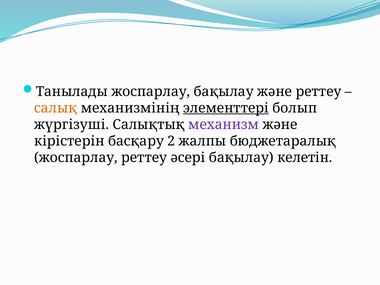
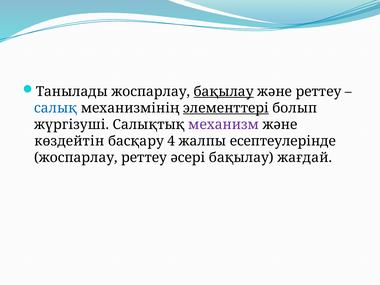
бақылау at (224, 92) underline: none -> present
салық colour: orange -> blue
кірістерін: кірістерін -> көздейтін
2: 2 -> 4
бюджетаралық: бюджетаралық -> есептеулерінде
келетін: келетін -> жағдай
